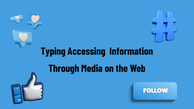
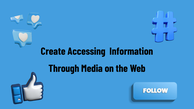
Typing: Typing -> Create
